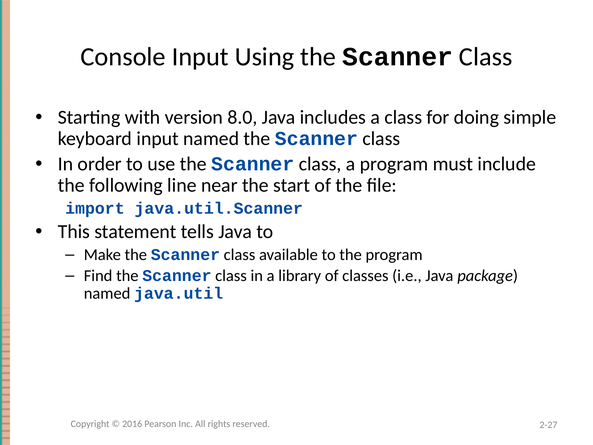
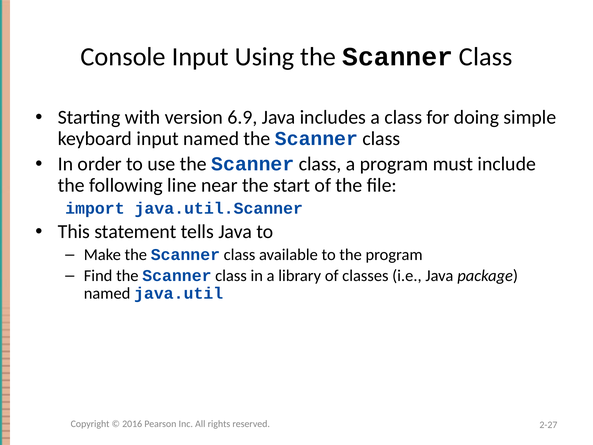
8.0: 8.0 -> 6.9
